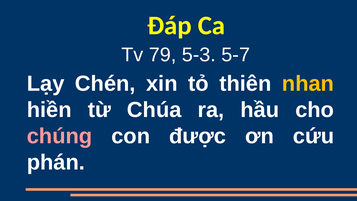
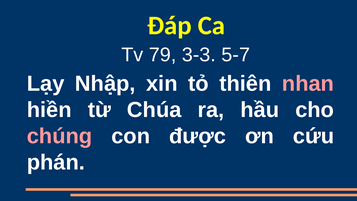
5-3: 5-3 -> 3-3
Chén: Chén -> Nhập
nhan colour: yellow -> pink
